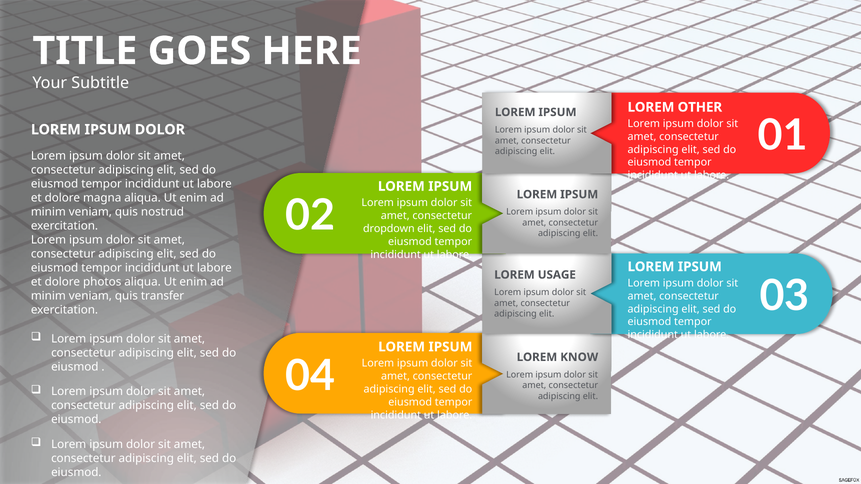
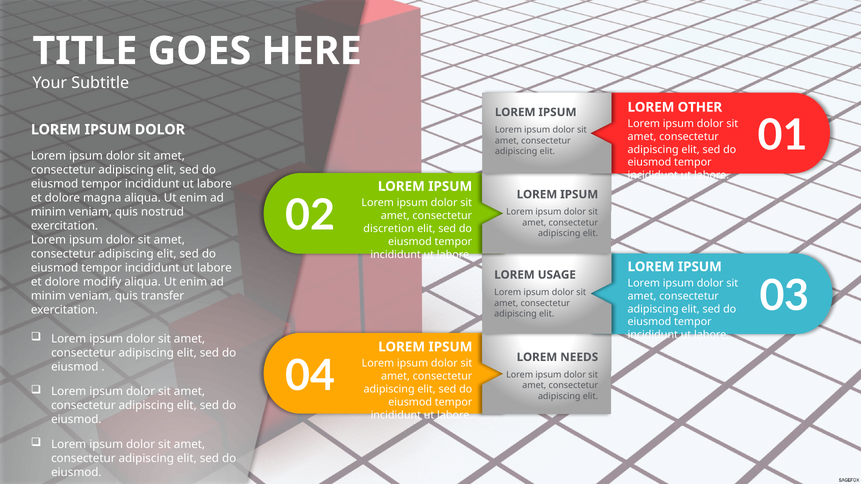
dropdown: dropdown -> discretion
photos: photos -> modify
KNOW: KNOW -> NEEDS
